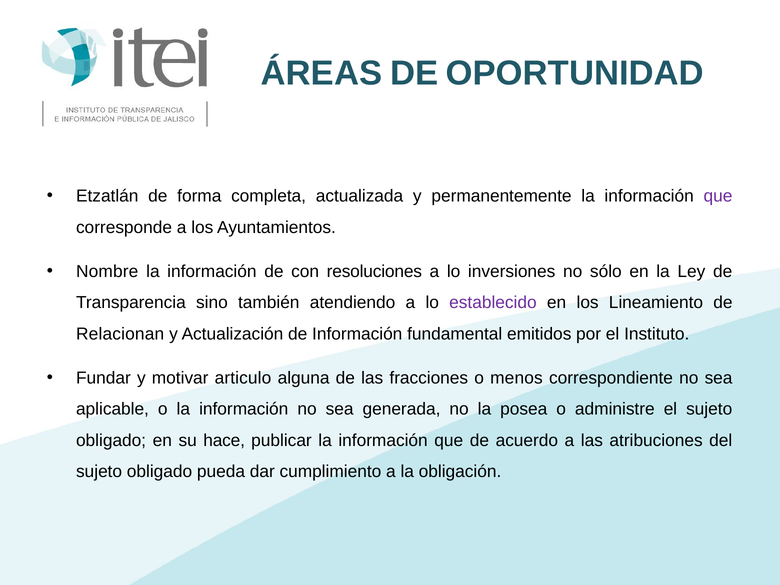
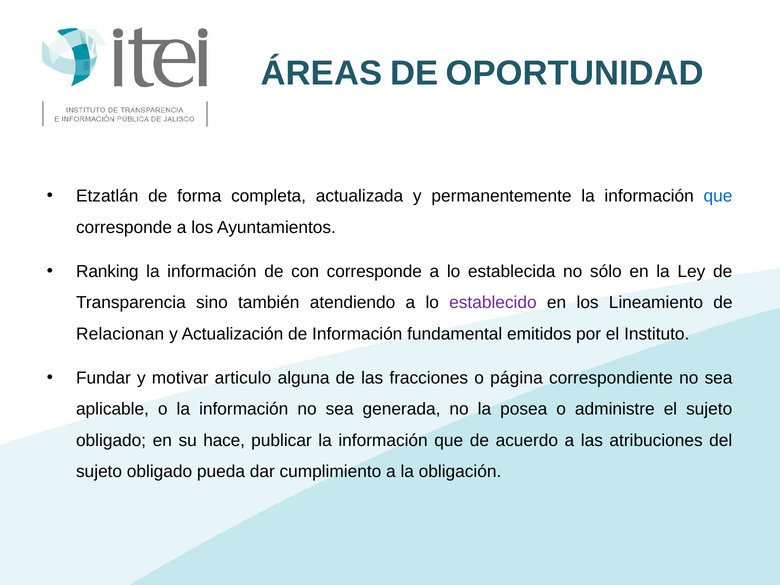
que at (718, 196) colour: purple -> blue
Nombre: Nombre -> Ranking
con resoluciones: resoluciones -> corresponde
inversiones: inversiones -> establecida
menos: menos -> página
